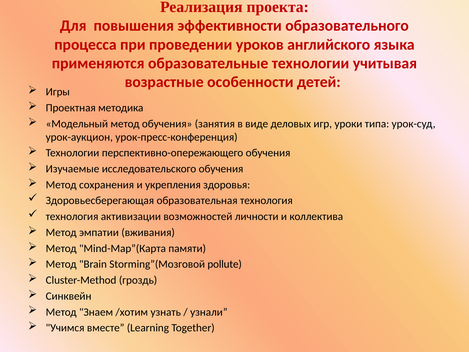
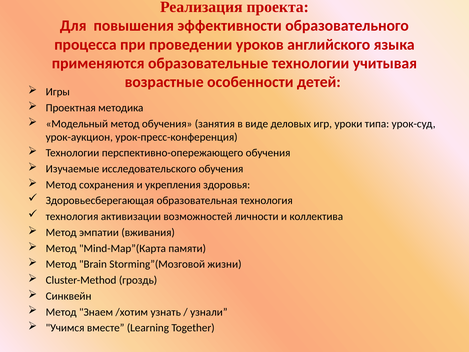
pollute: pollute -> жизни
